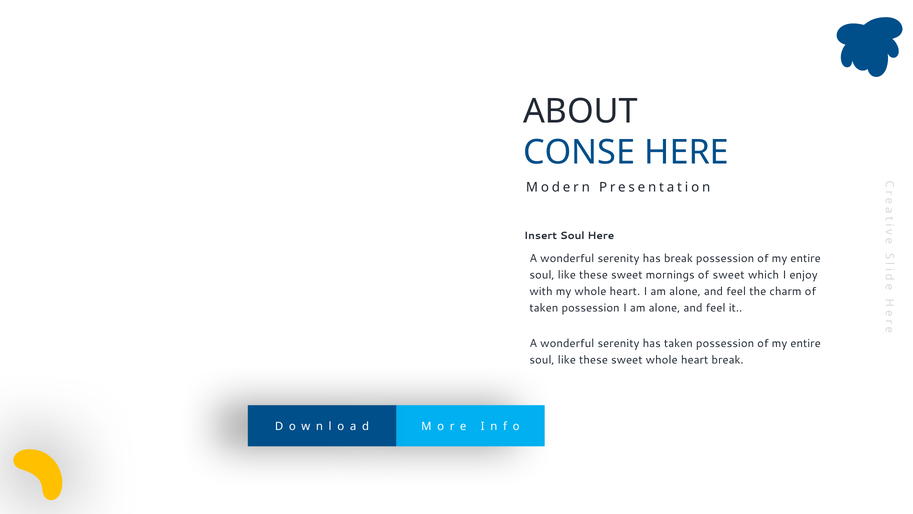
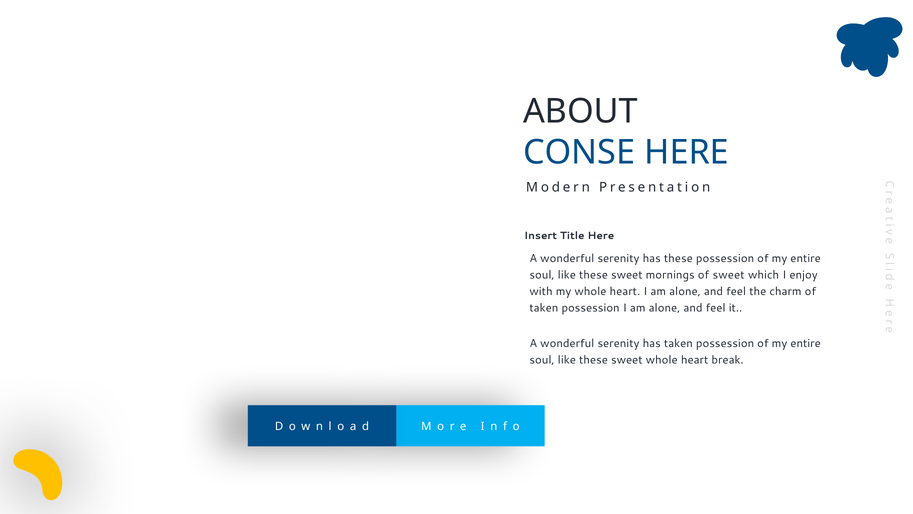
Insert Soul: Soul -> Title
has break: break -> these
